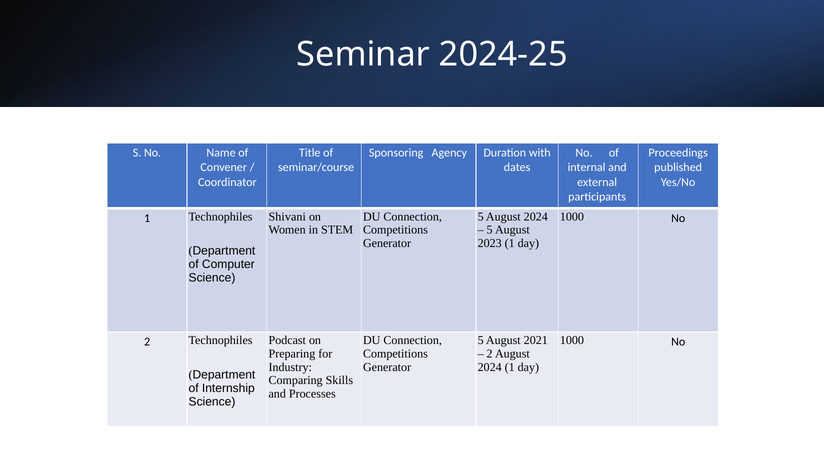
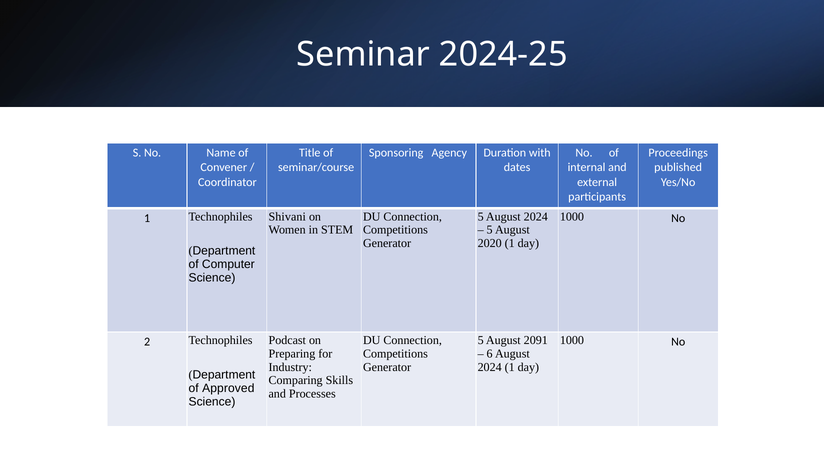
2023: 2023 -> 2020
2021: 2021 -> 2091
2 at (490, 353): 2 -> 6
Internship: Internship -> Approved
